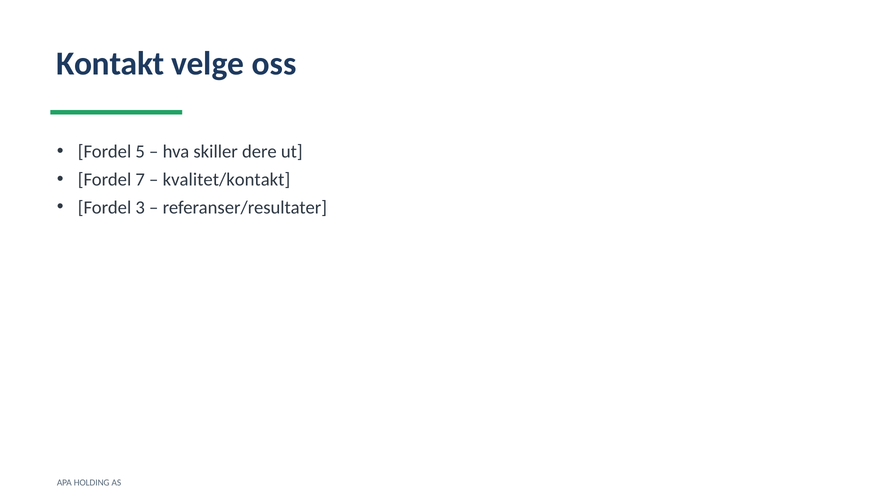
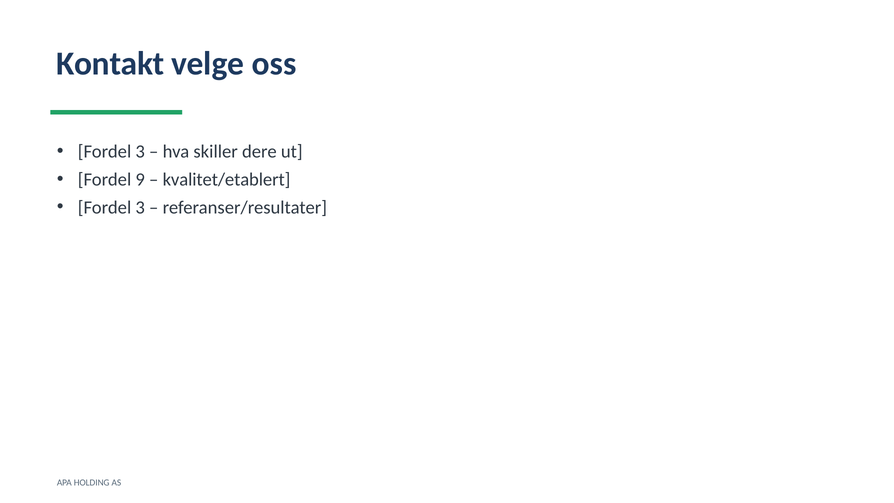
5 at (140, 151): 5 -> 3
7: 7 -> 9
kvalitet/kontakt: kvalitet/kontakt -> kvalitet/etablert
